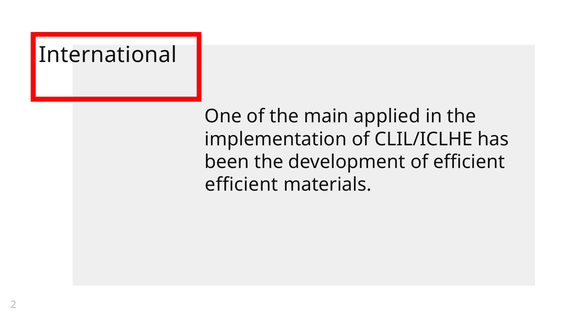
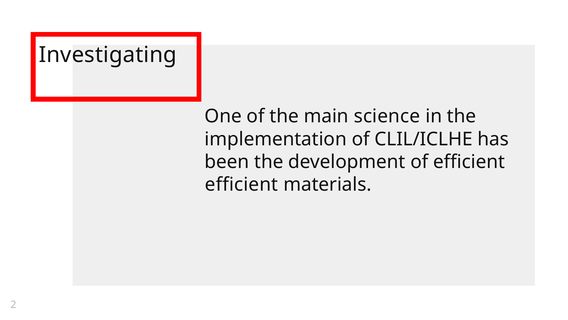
International: International -> Investigating
applied: applied -> science
